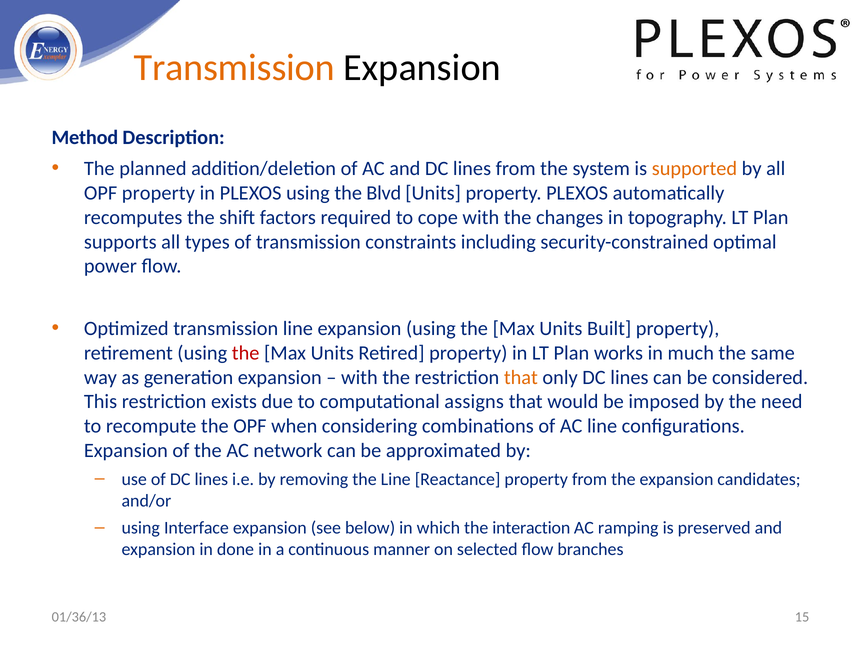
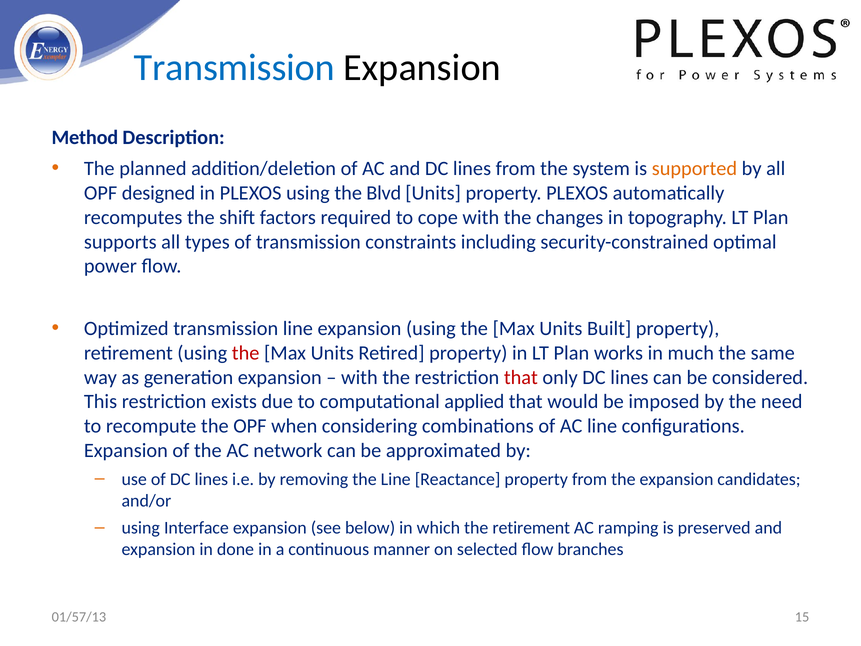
Transmission at (234, 68) colour: orange -> blue
OPF property: property -> designed
that at (521, 377) colour: orange -> red
assigns: assigns -> applied
the interaction: interaction -> retirement
01/36/13: 01/36/13 -> 01/57/13
